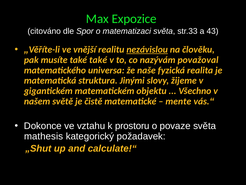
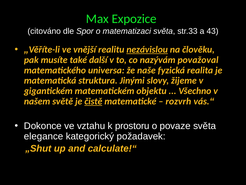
také také: také -> další
čistě underline: none -> present
mente: mente -> rozvrh
mathesis: mathesis -> elegance
